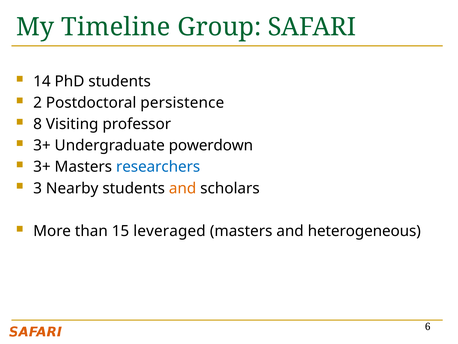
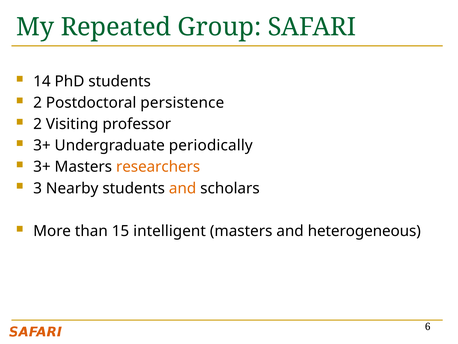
Timeline: Timeline -> Repeated
8 at (38, 124): 8 -> 2
powerdown: powerdown -> periodically
researchers colour: blue -> orange
leveraged: leveraged -> intelligent
